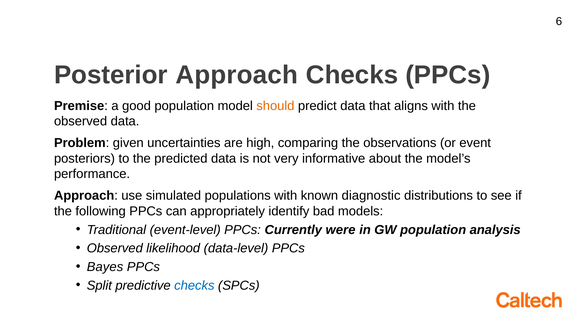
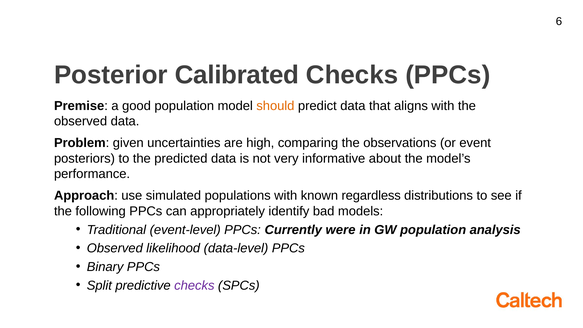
Posterior Approach: Approach -> Calibrated
diagnostic: diagnostic -> regardless
Bayes: Bayes -> Binary
checks at (194, 285) colour: blue -> purple
